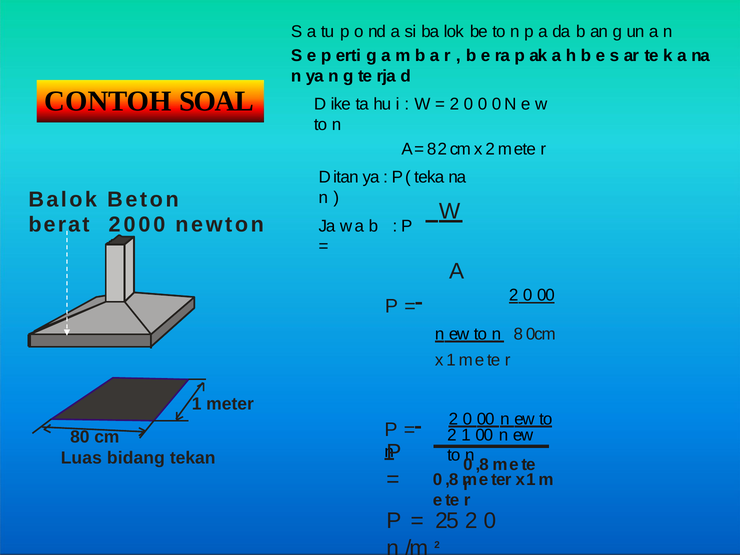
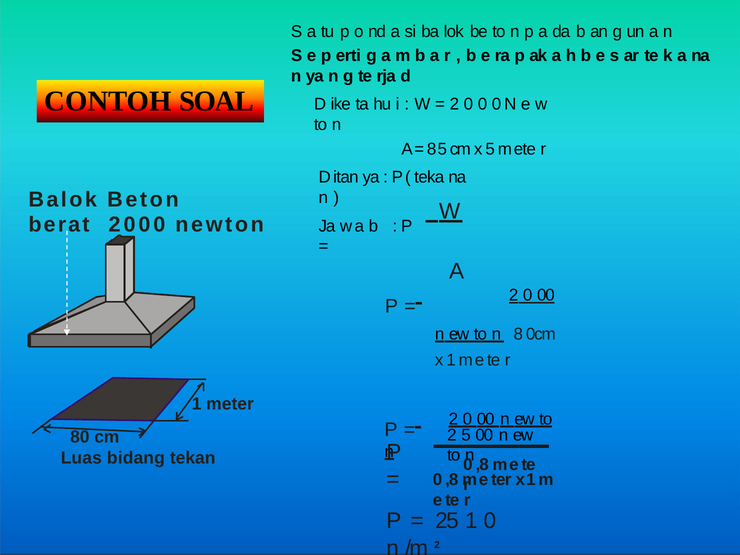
8 2: 2 -> 5
x 2: 2 -> 5
2 1: 1 -> 5
25 2: 2 -> 1
